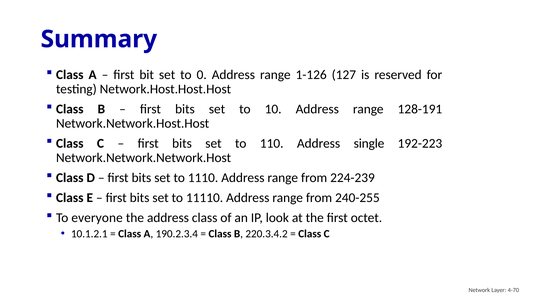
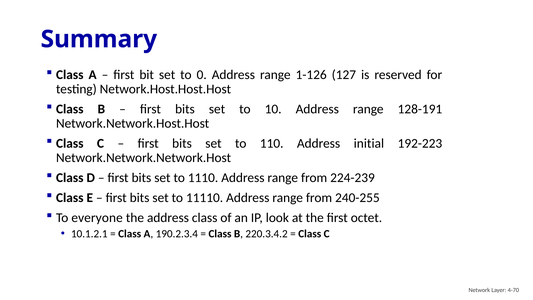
single: single -> initial
